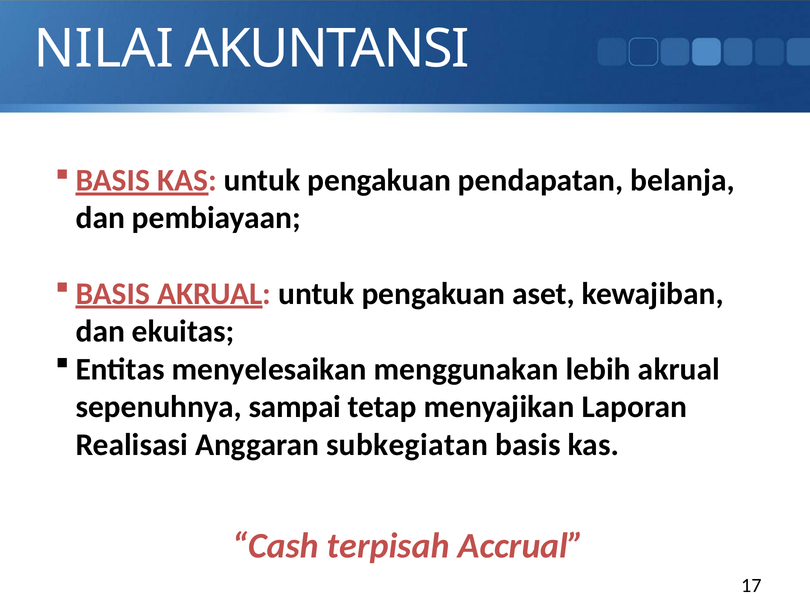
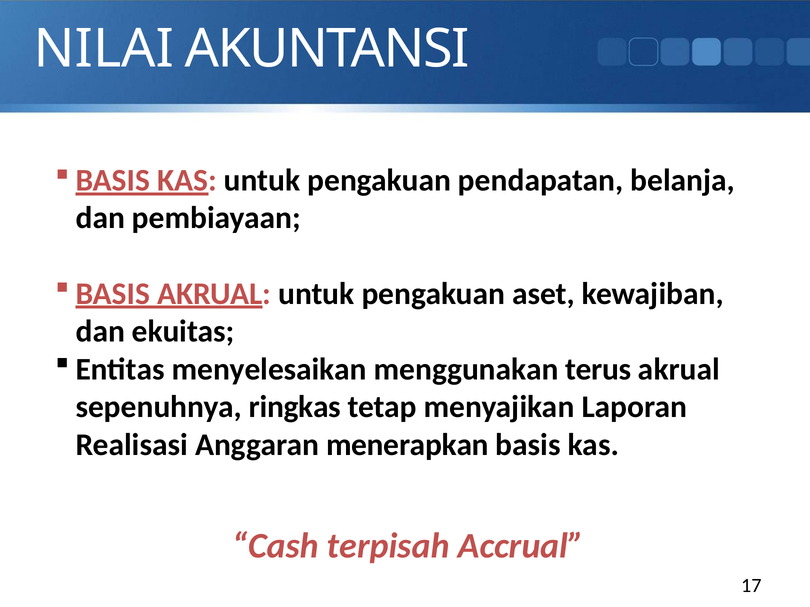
lebih: lebih -> terus
sampai: sampai -> ringkas
subkegiatan: subkegiatan -> menerapkan
